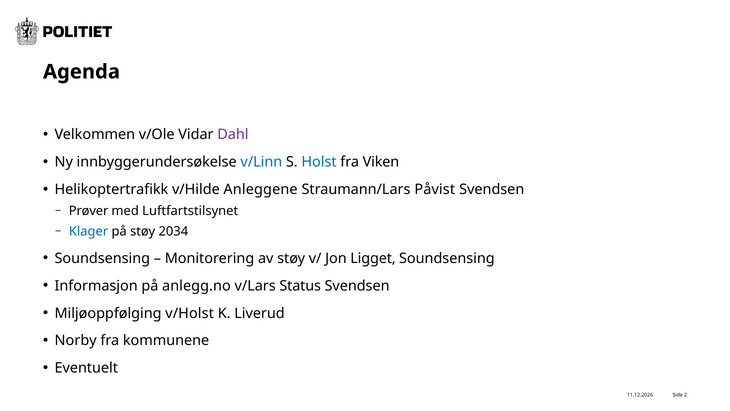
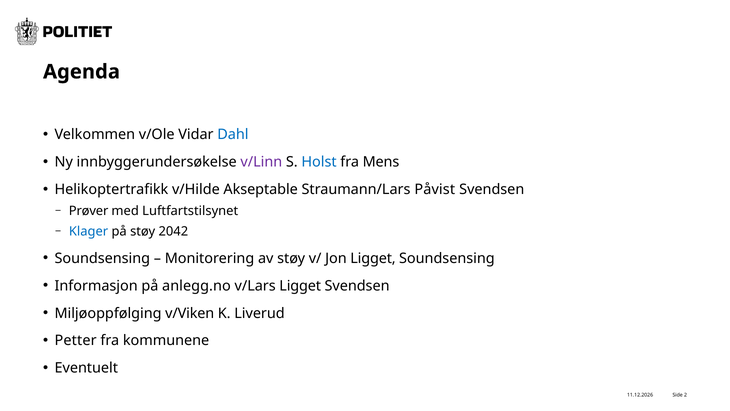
Dahl colour: purple -> blue
v/Linn colour: blue -> purple
Viken: Viken -> Mens
Anleggene: Anleggene -> Akseptable
2034: 2034 -> 2042
v/Lars Status: Status -> Ligget
v/Holst: v/Holst -> v/Viken
Norby: Norby -> Petter
